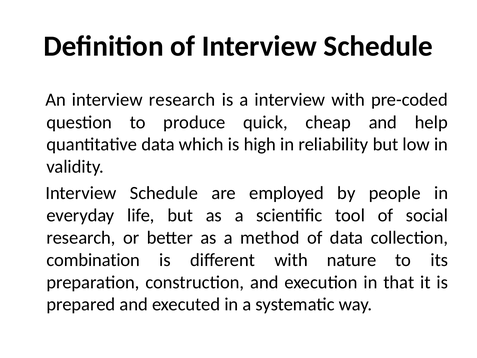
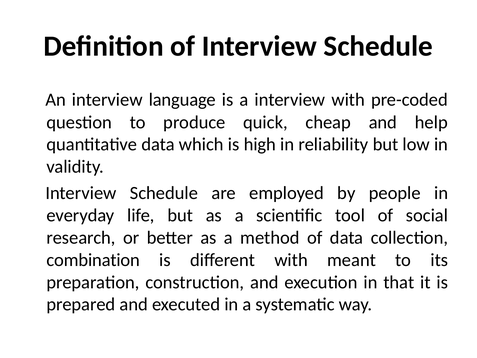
interview research: research -> language
nature: nature -> meant
